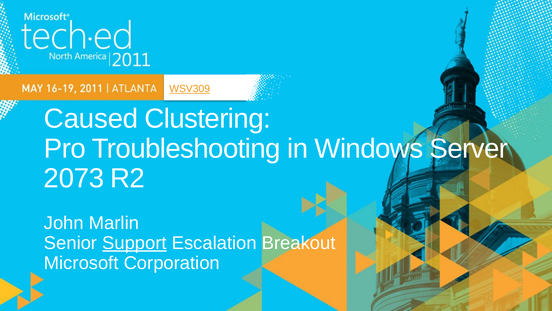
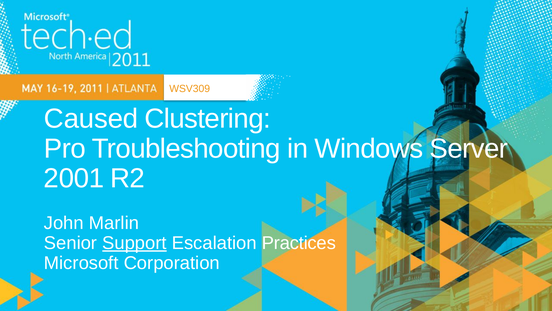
WSV309 underline: present -> none
2073: 2073 -> 2001
Breakout: Breakout -> Practices
